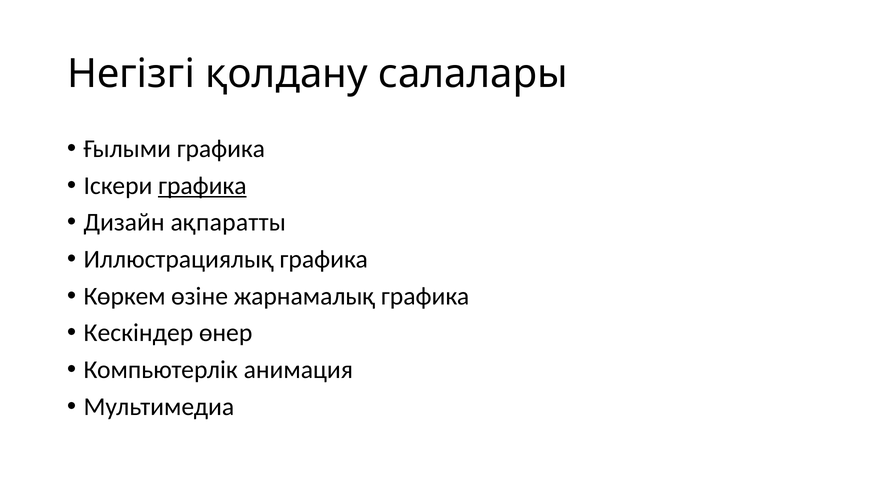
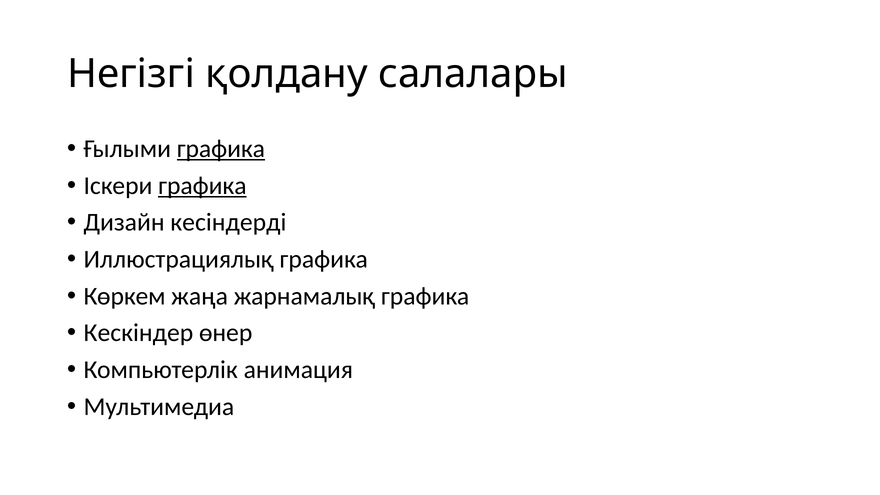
графика at (221, 149) underline: none -> present
ақпаратты: ақпаратты -> кесіндерді
өзіне: өзіне -> жаңа
